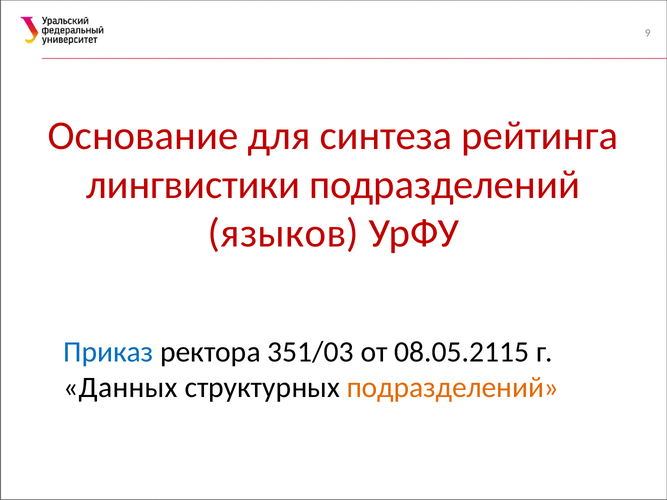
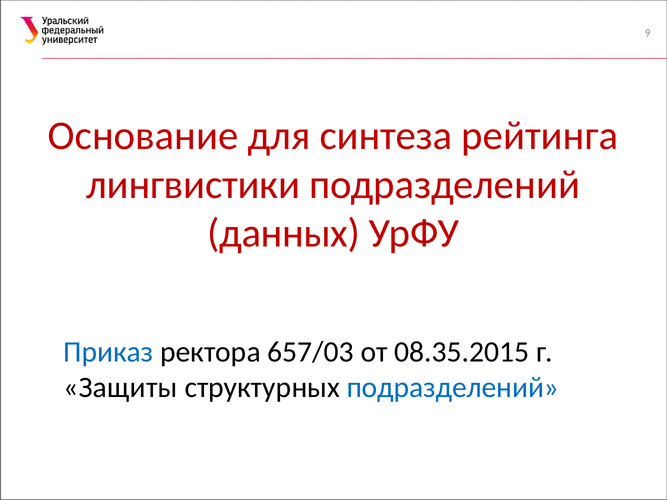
языков: языков -> данных
351/03: 351/03 -> 657/03
08.05.2115: 08.05.2115 -> 08.35.2015
Данных: Данных -> Защиты
подразделений at (453, 388) colour: orange -> blue
